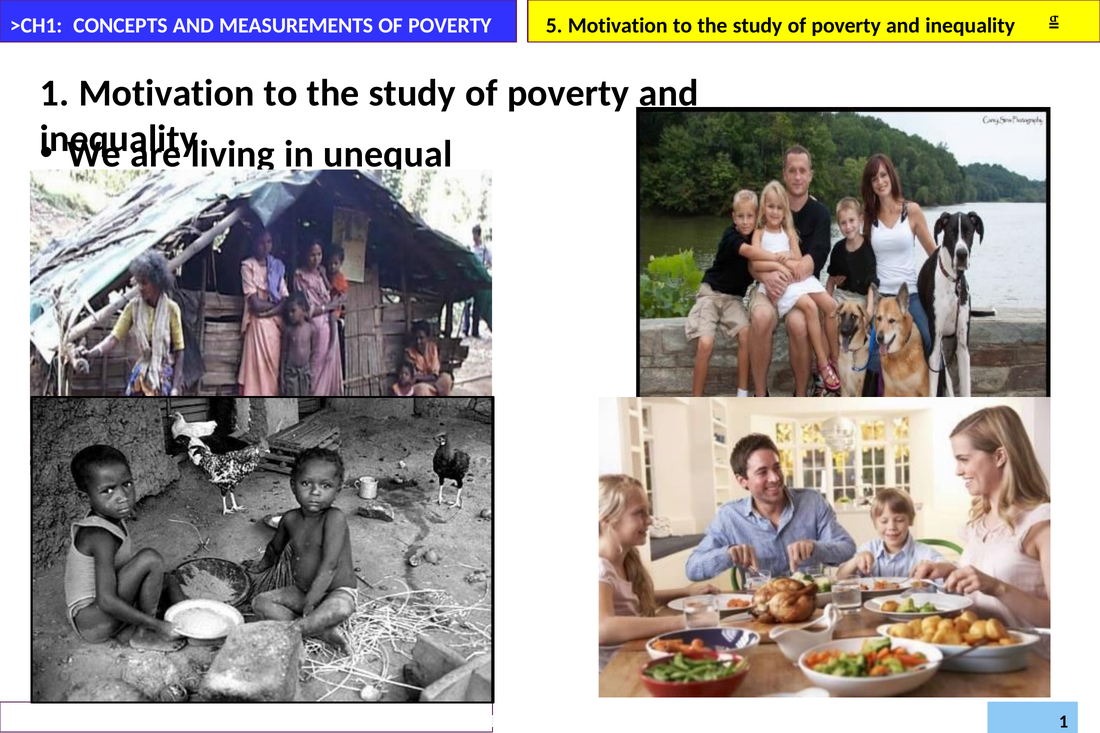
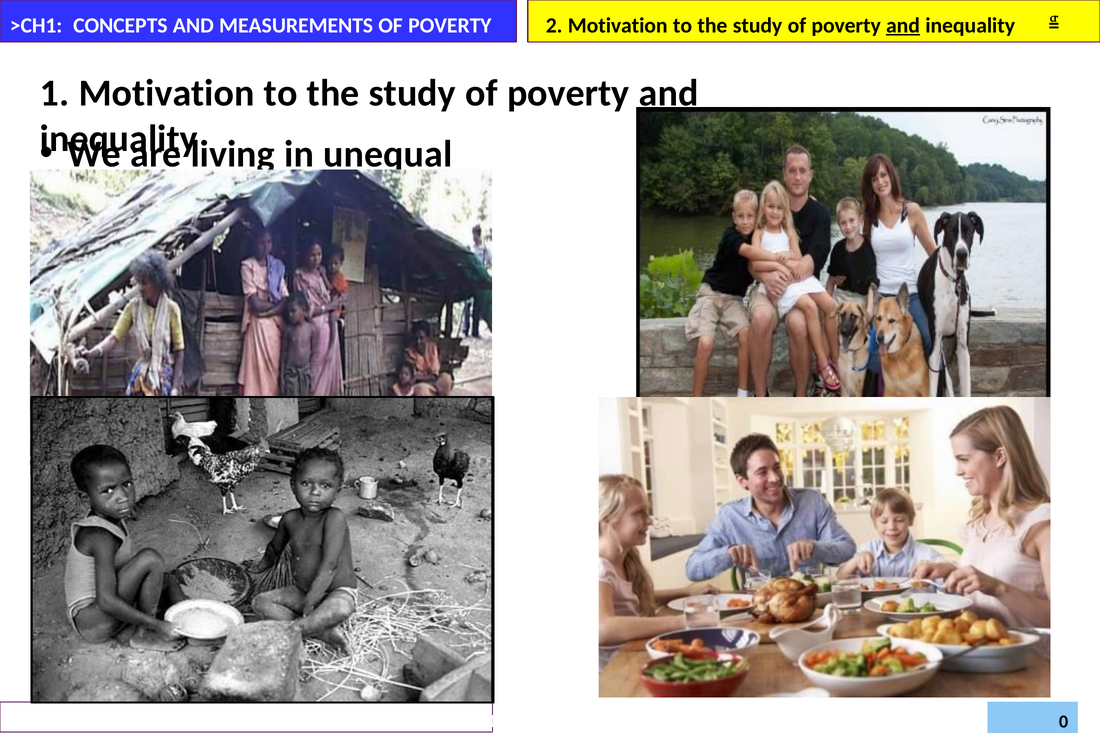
5: 5 -> 2
and at (903, 26) underline: none -> present
University 1: 1 -> 0
